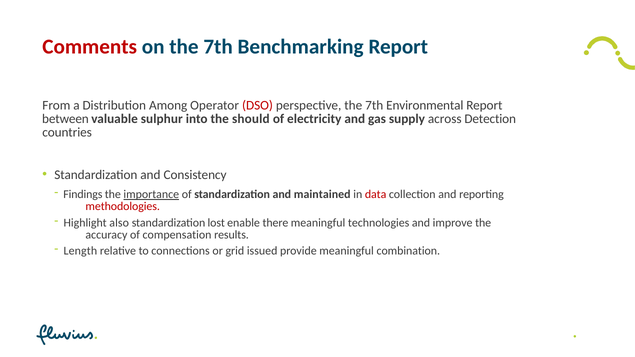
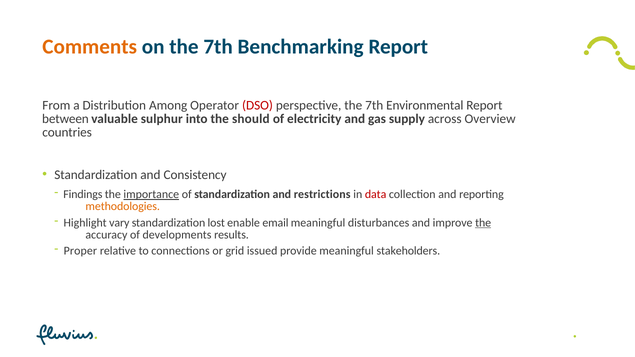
Comments colour: red -> orange
Detection: Detection -> Overview
maintained: maintained -> restrictions
methodologies colour: red -> orange
also: also -> vary
there: there -> email
technologies: technologies -> disturbances
the at (483, 223) underline: none -> present
compensation: compensation -> developments
Length: Length -> Proper
combination: combination -> stakeholders
